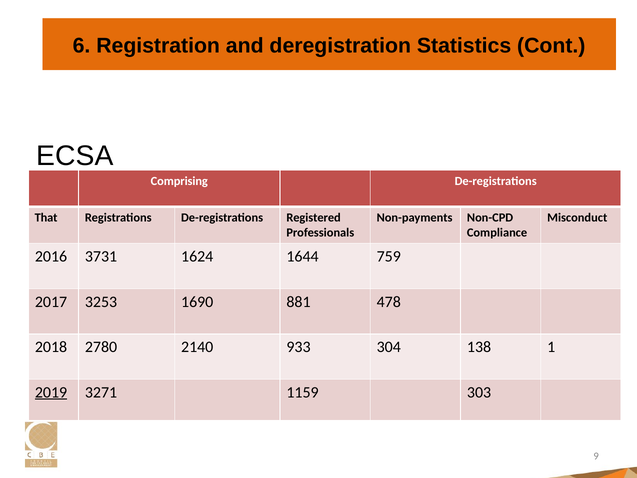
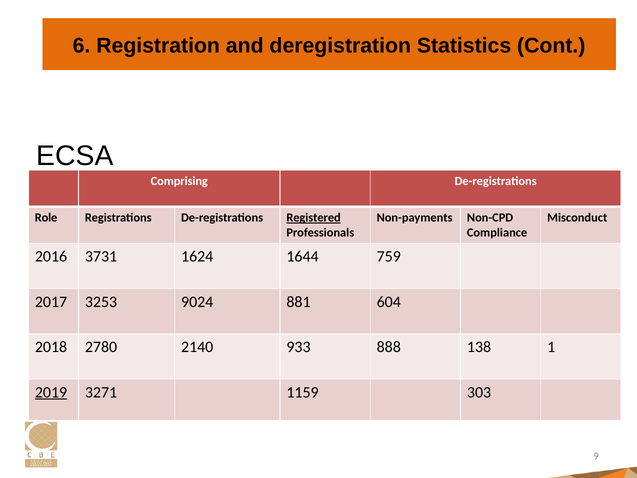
That: That -> Role
Registered underline: none -> present
1690: 1690 -> 9024
478: 478 -> 604
304: 304 -> 888
